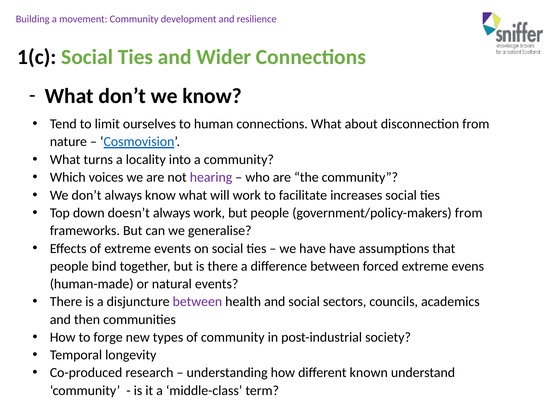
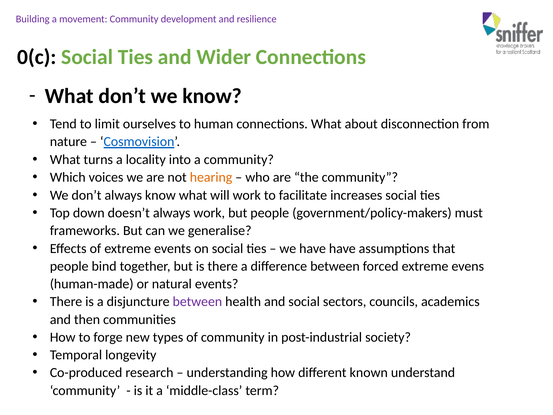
1(c: 1(c -> 0(c
hearing colour: purple -> orange
government/policy-makers from: from -> must
